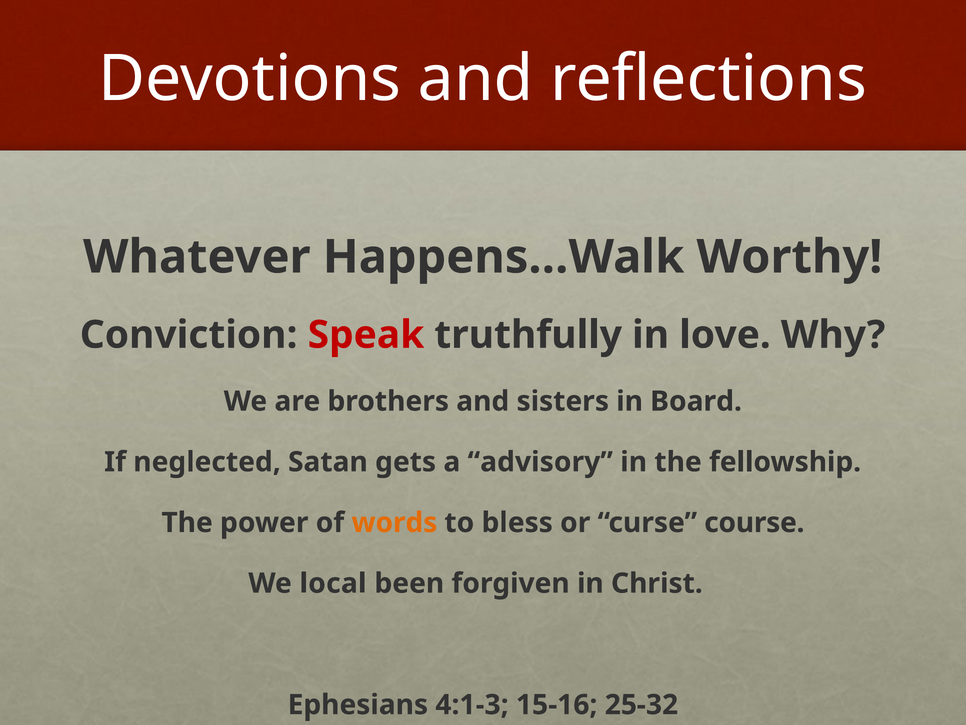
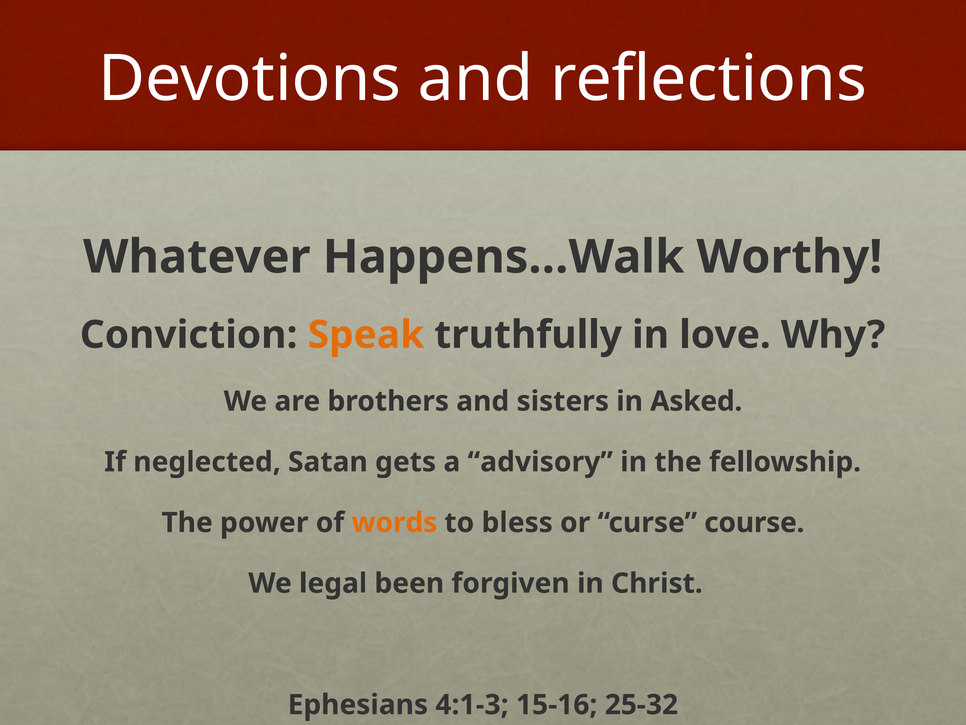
Speak colour: red -> orange
Board: Board -> Asked
local: local -> legal
